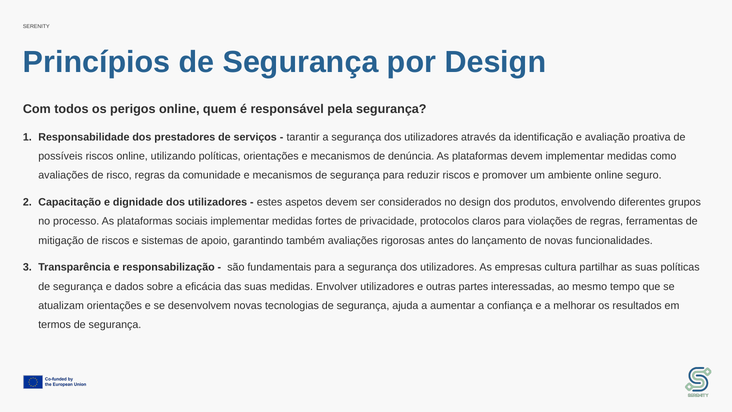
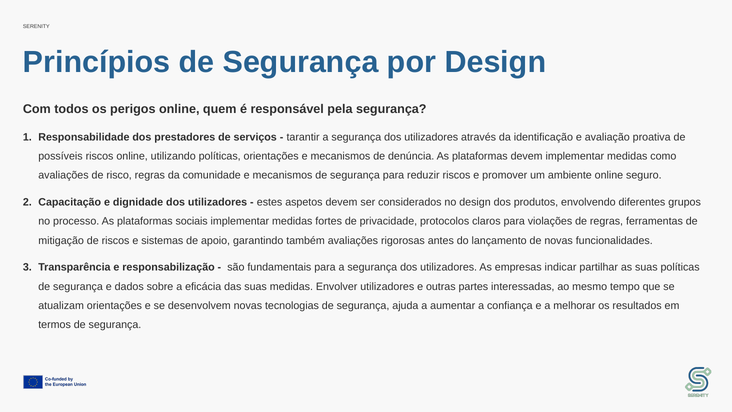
cultura: cultura -> indicar
